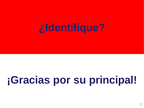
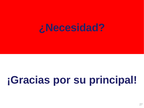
¿Identifique: ¿Identifique -> ¿Necesidad
